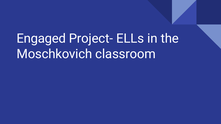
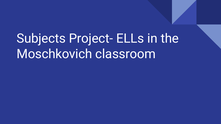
Engaged: Engaged -> Subjects
